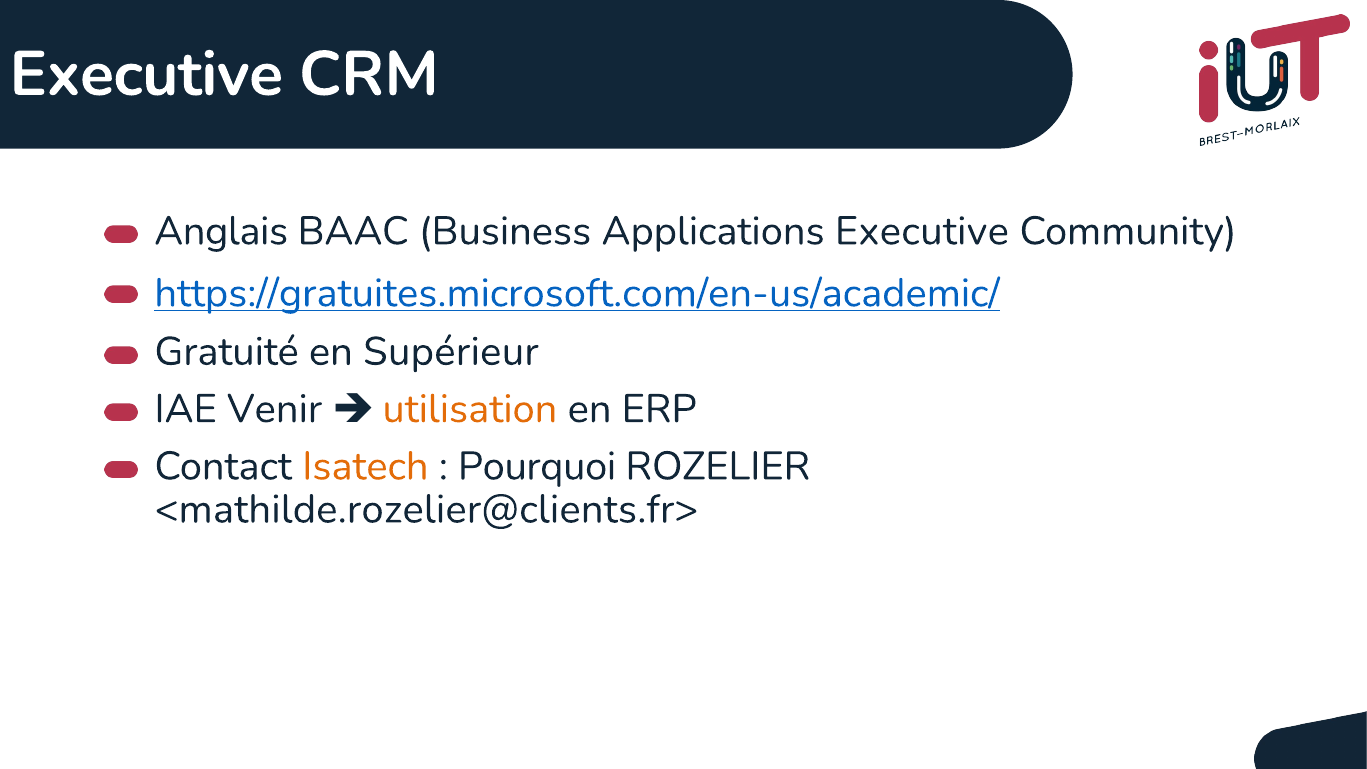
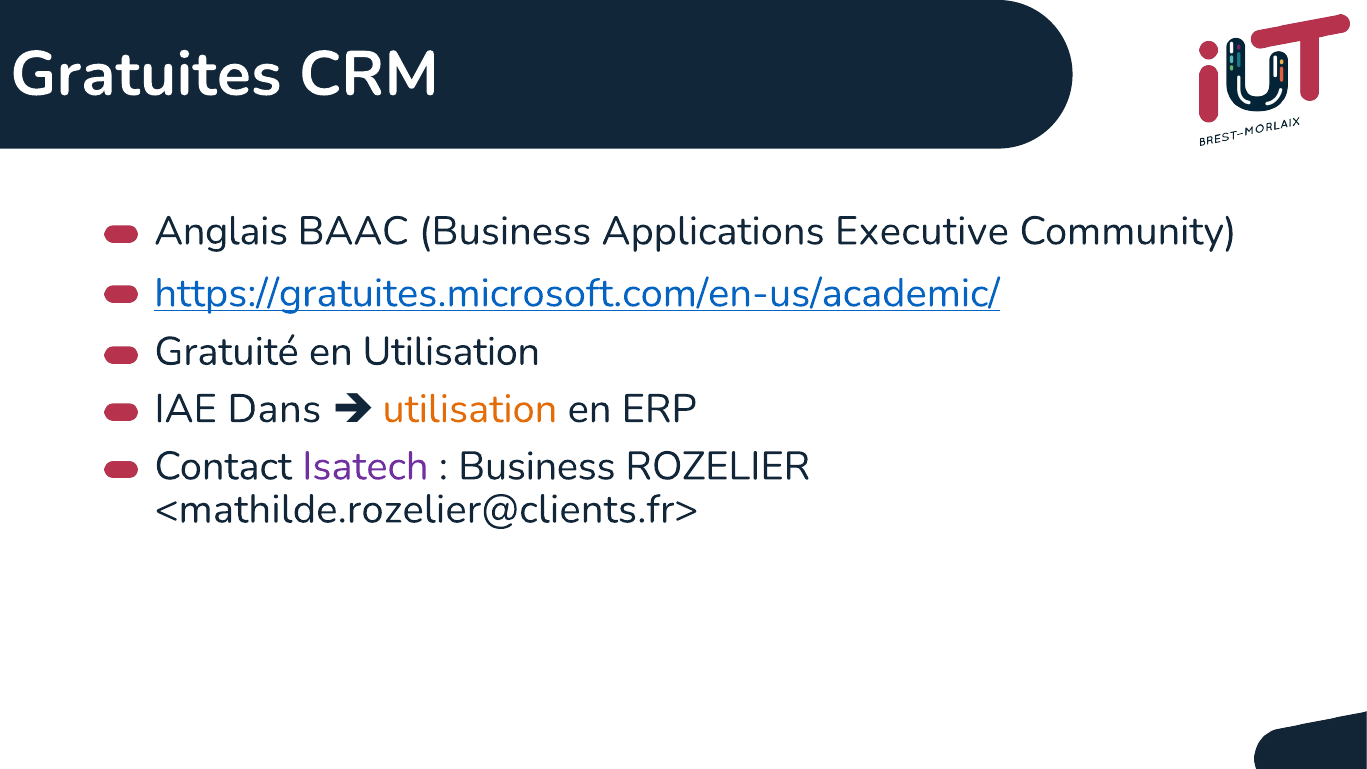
Executive at (146, 74): Executive -> Gratuites
en Supérieur: Supérieur -> Utilisation
Venir: Venir -> Dans
Isatech colour: orange -> purple
Pourquoi at (537, 466): Pourquoi -> Business
